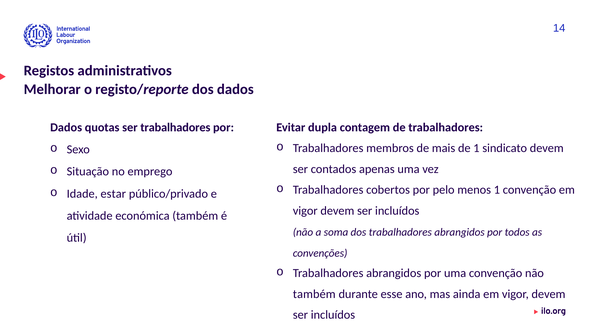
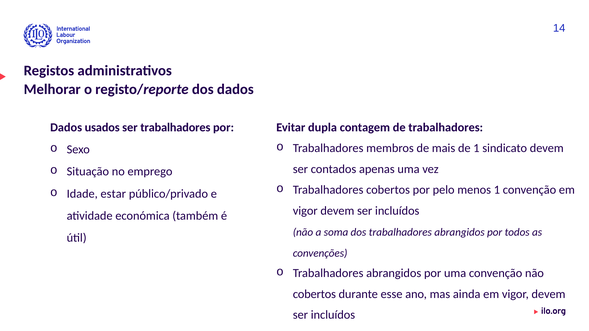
quotas: quotas -> usados
também at (314, 294): também -> cobertos
